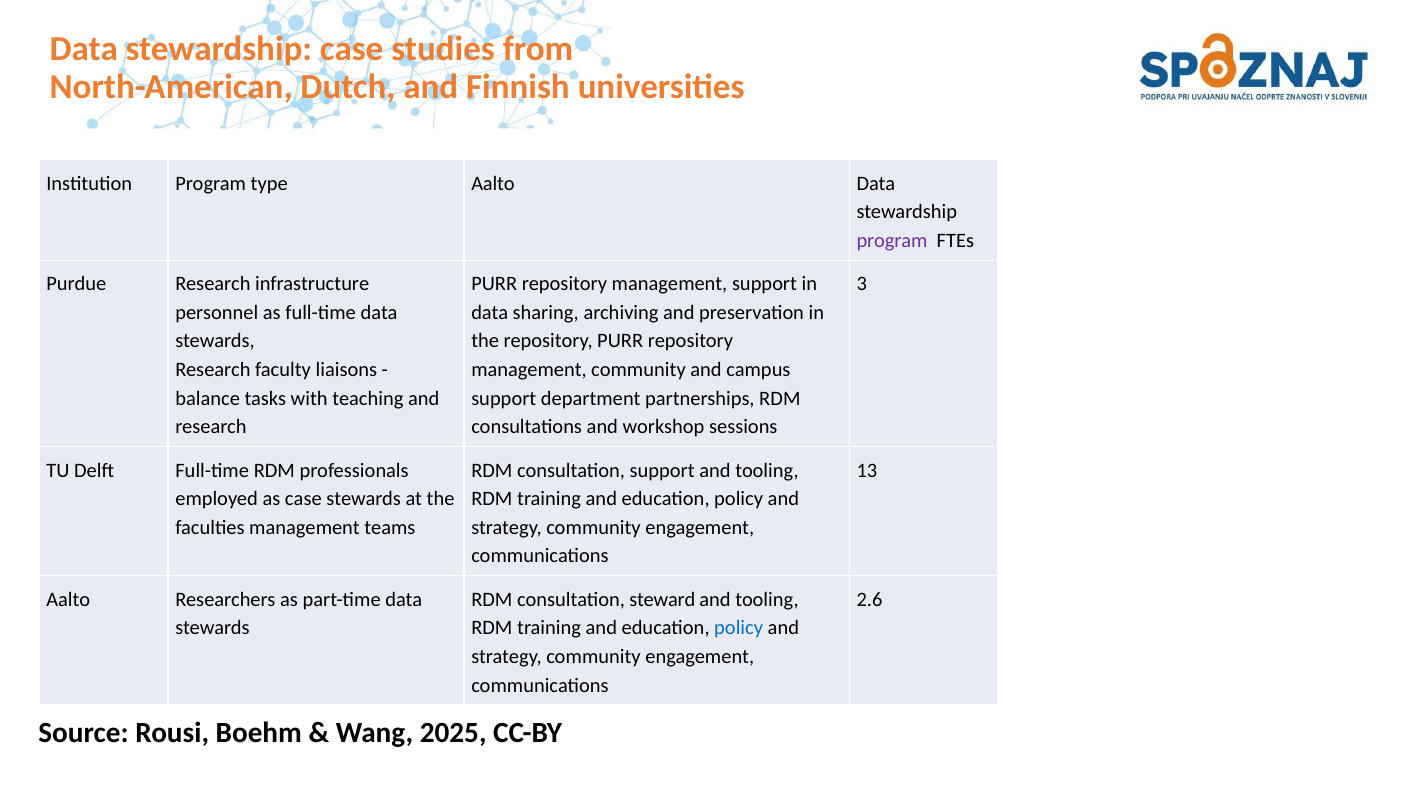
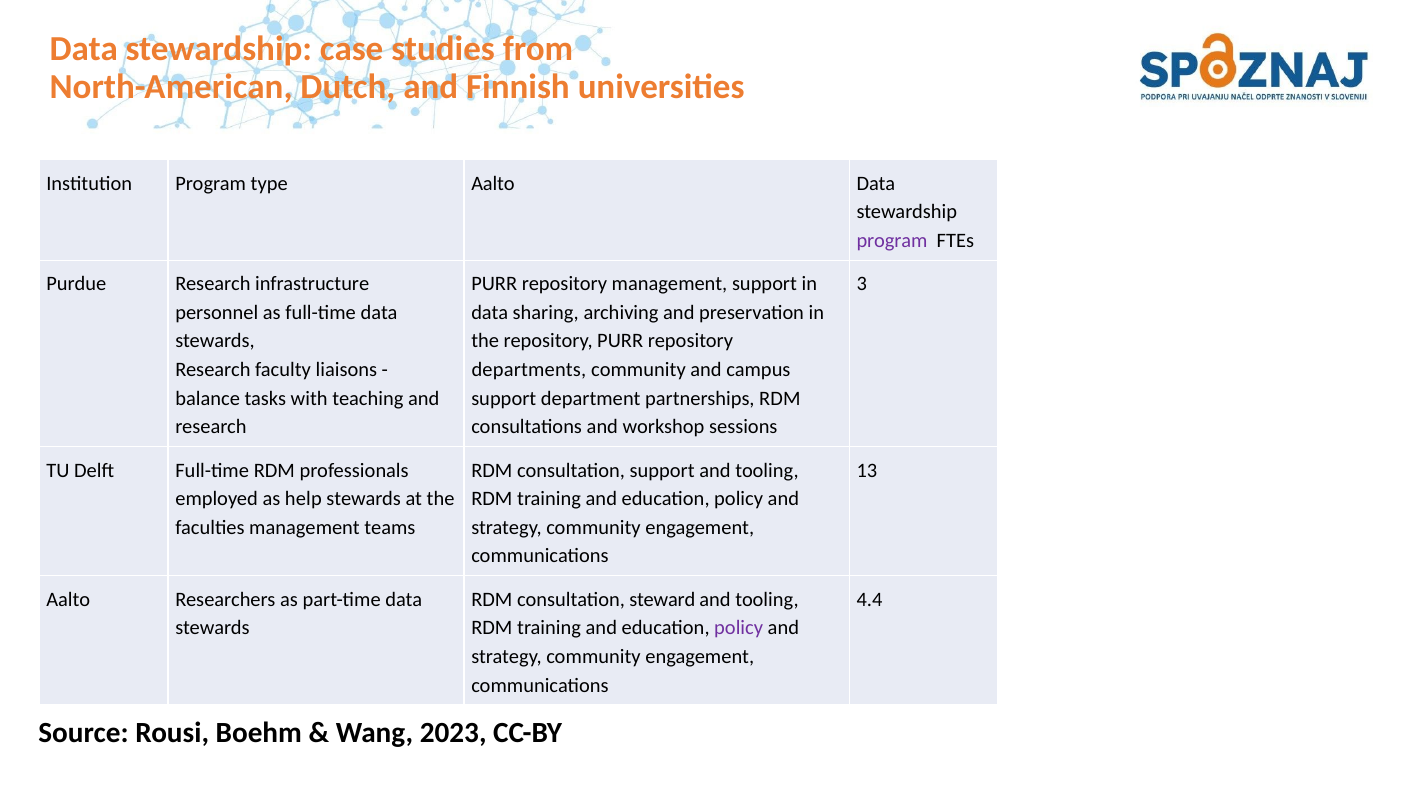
management at (529, 370): management -> departments
as case: case -> help
2.6: 2.6 -> 4.4
policy at (739, 628) colour: blue -> purple
2025: 2025 -> 2023
